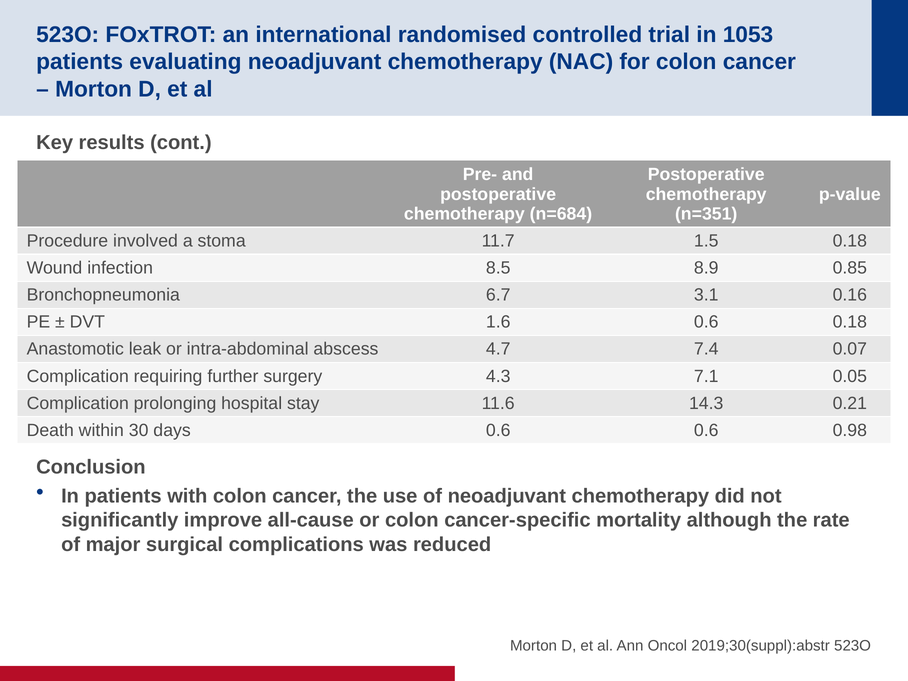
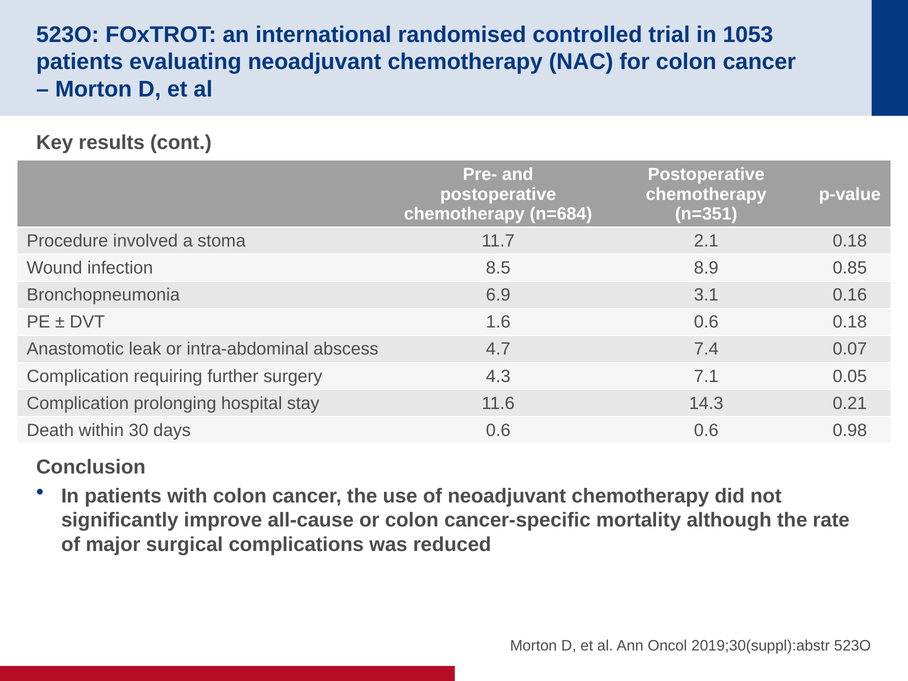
1.5: 1.5 -> 2.1
6.7: 6.7 -> 6.9
